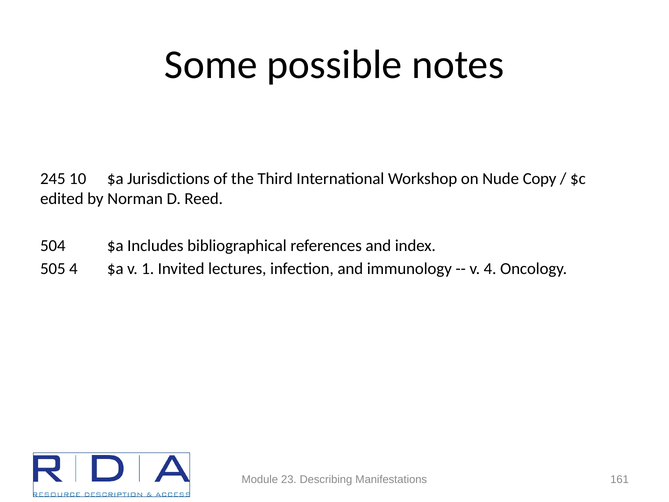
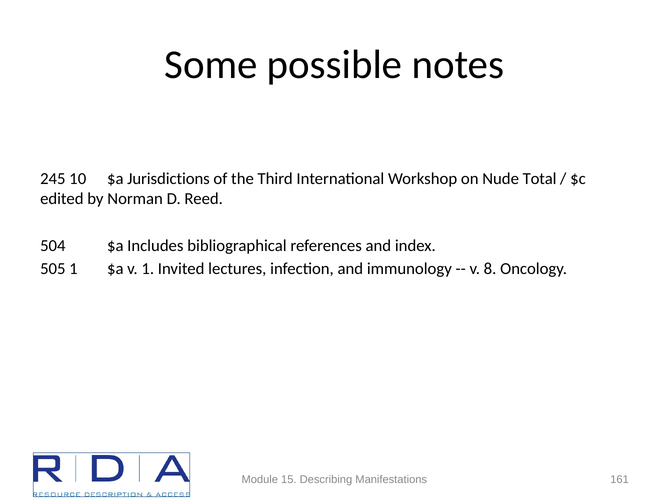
Copy: Copy -> Total
505 4: 4 -> 1
v 4: 4 -> 8
23: 23 -> 15
